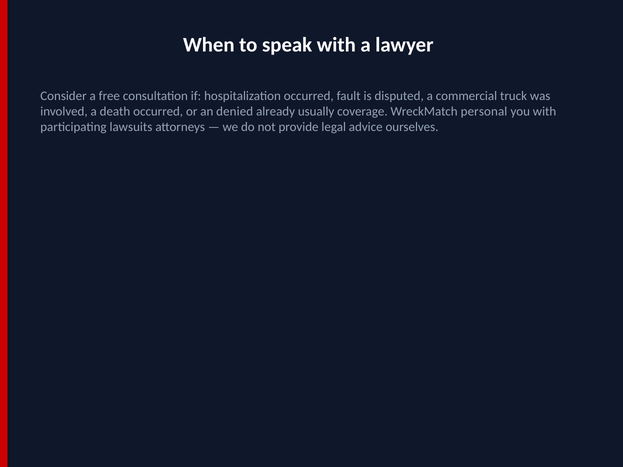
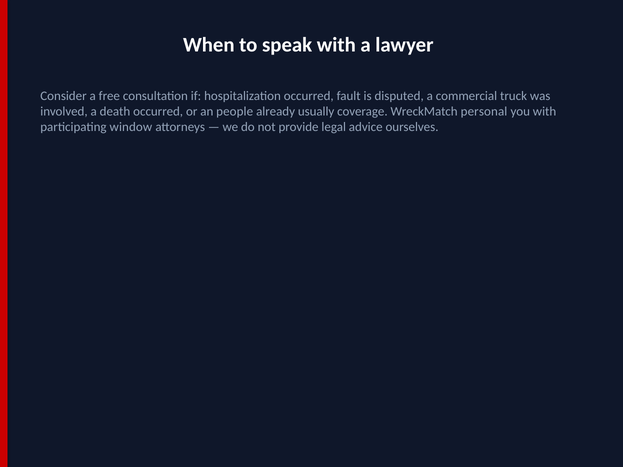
denied: denied -> people
lawsuits: lawsuits -> window
